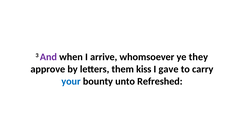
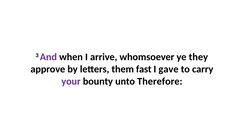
kiss: kiss -> fast
your colour: blue -> purple
Refreshed: Refreshed -> Therefore
